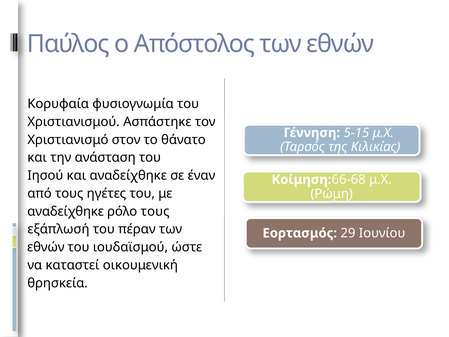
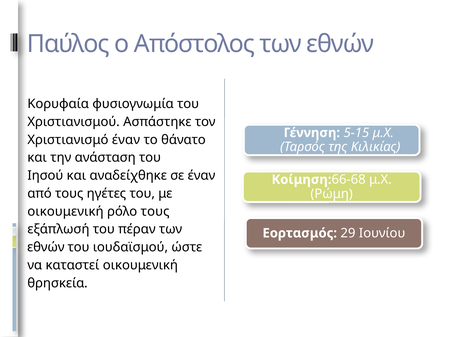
Χριστιανισμό στον: στον -> έναν
αναδείχθηκε at (66, 211): αναδείχθηκε -> οικουμενική
